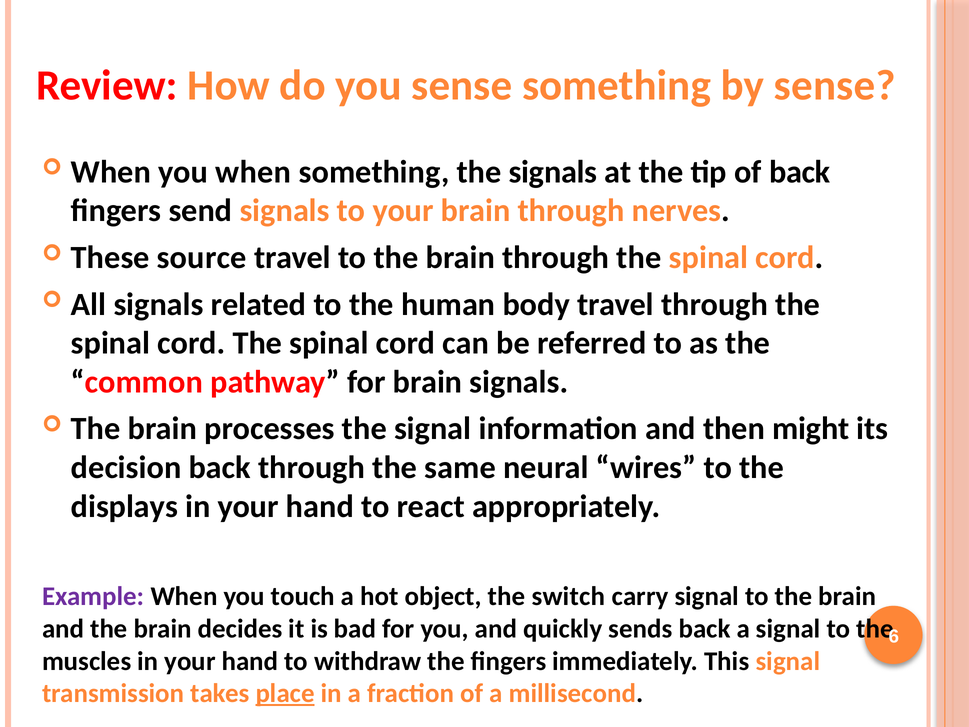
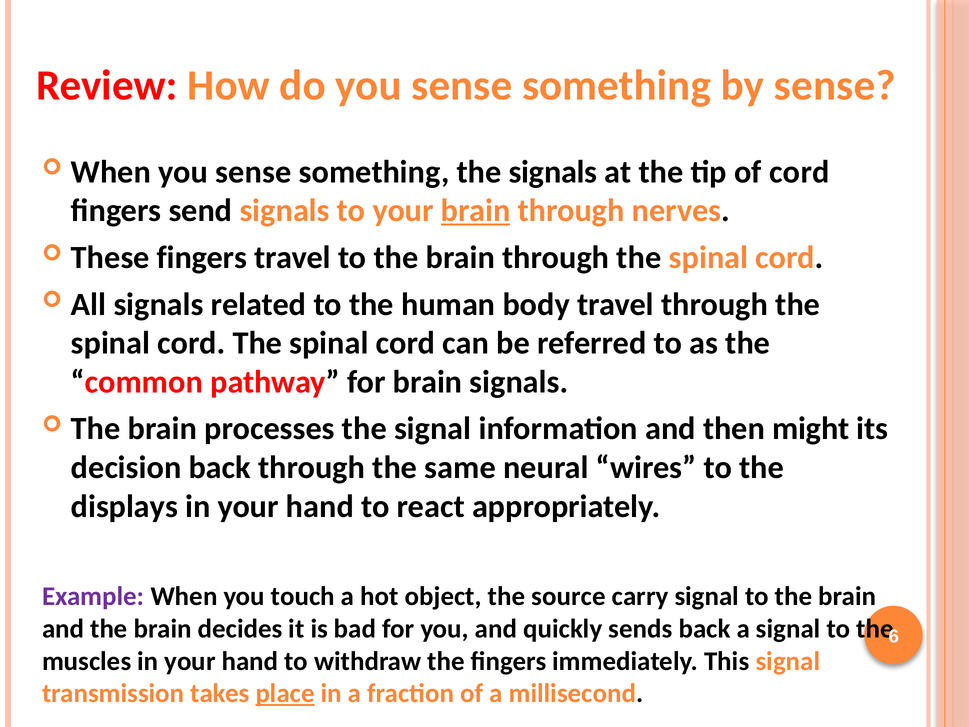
When you when: when -> sense
of back: back -> cord
brain at (476, 211) underline: none -> present
These source: source -> fingers
switch: switch -> source
